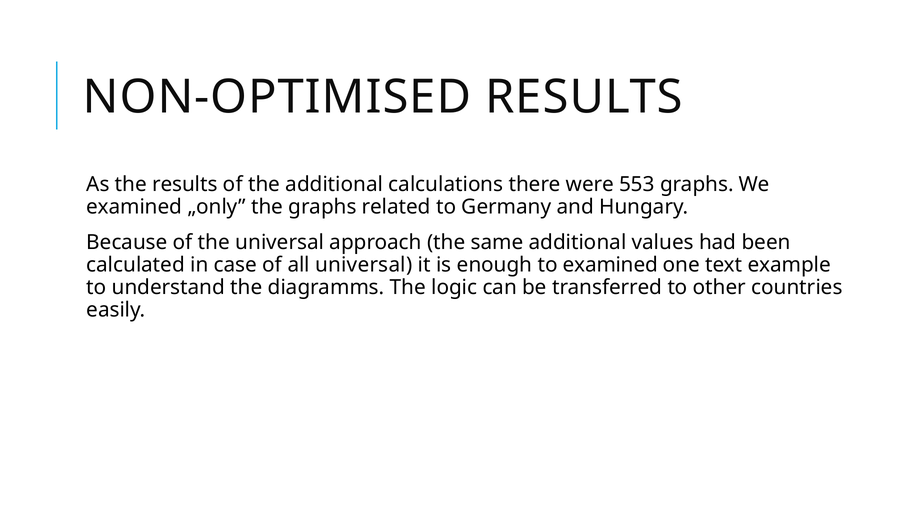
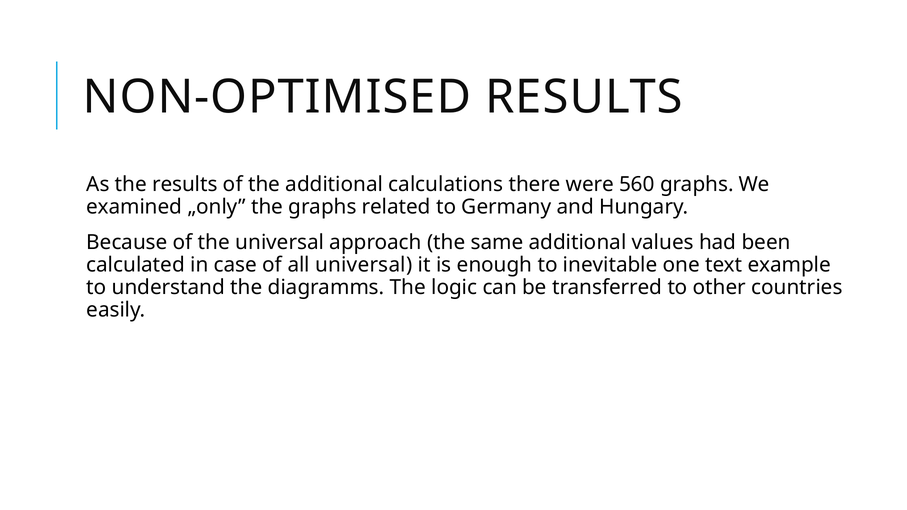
553: 553 -> 560
to examined: examined -> inevitable
